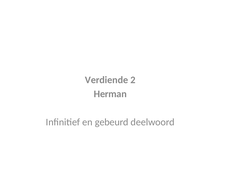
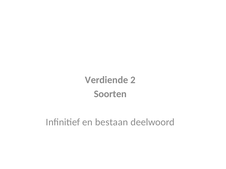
Herman: Herman -> Soorten
gebeurd: gebeurd -> bestaan
